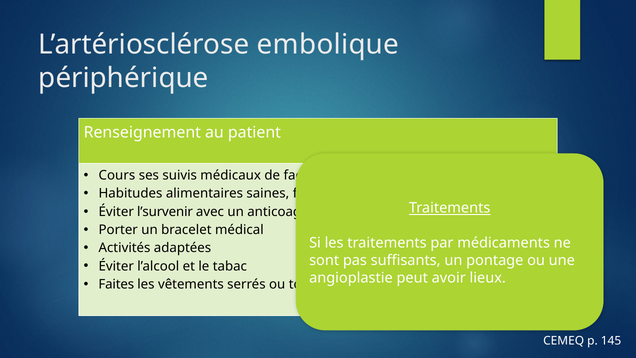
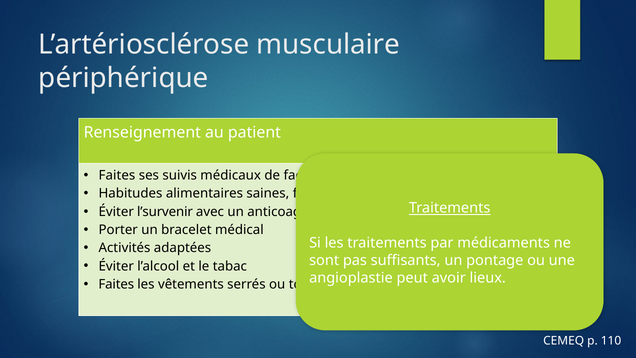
embolique: embolique -> musculaire
Cours at (117, 175): Cours -> Faites
145: 145 -> 110
